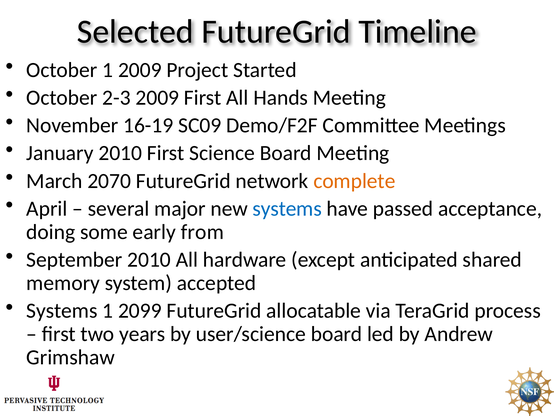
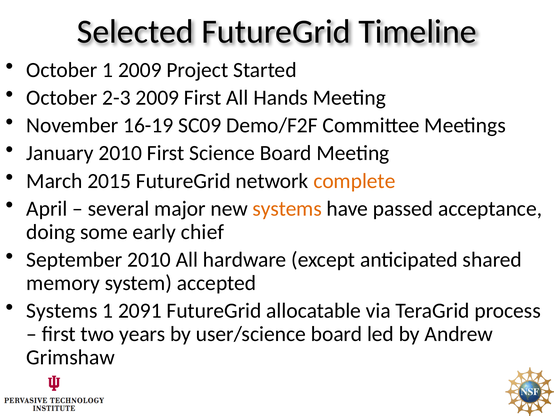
2070: 2070 -> 2015
systems at (287, 208) colour: blue -> orange
from: from -> chief
2099: 2099 -> 2091
